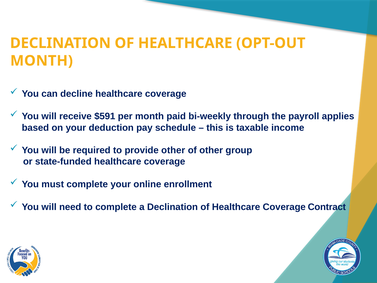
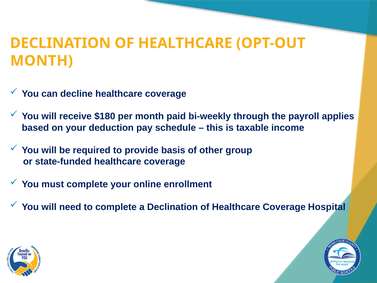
$591: $591 -> $180
provide other: other -> basis
Contract: Contract -> Hospital
